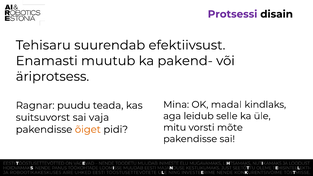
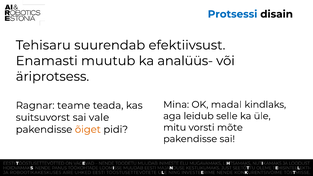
Protsessi colour: purple -> blue
pakend-: pakend- -> analüüs-
puudu: puudu -> teame
vaja: vaja -> vale
